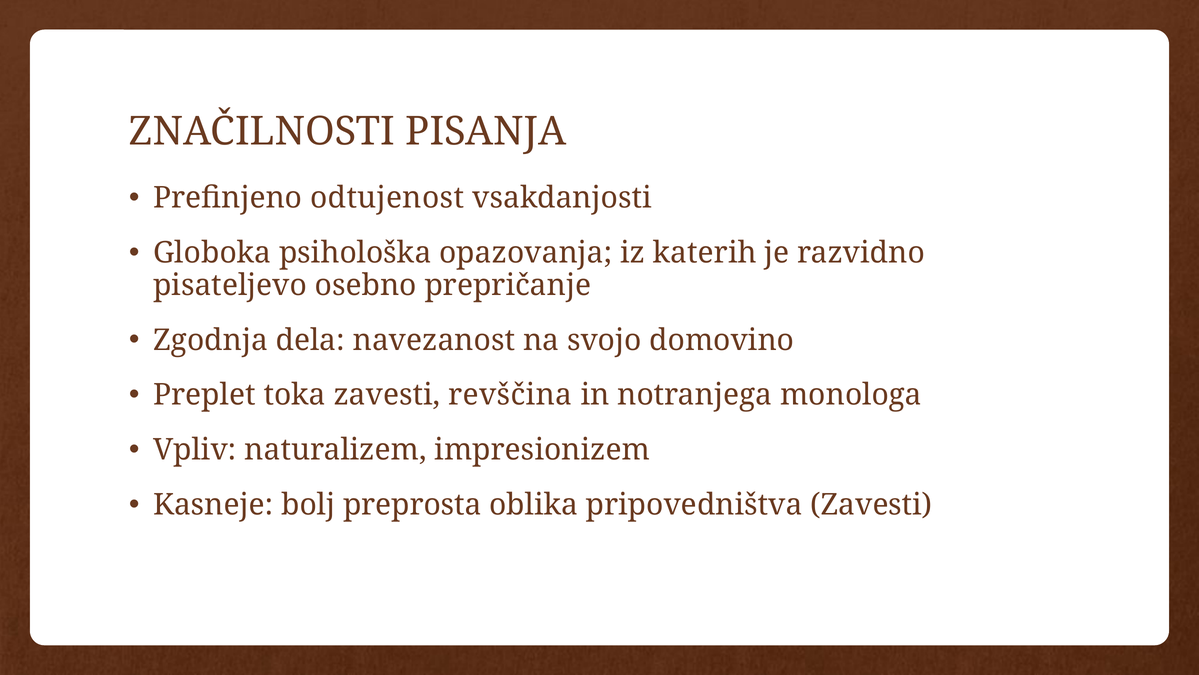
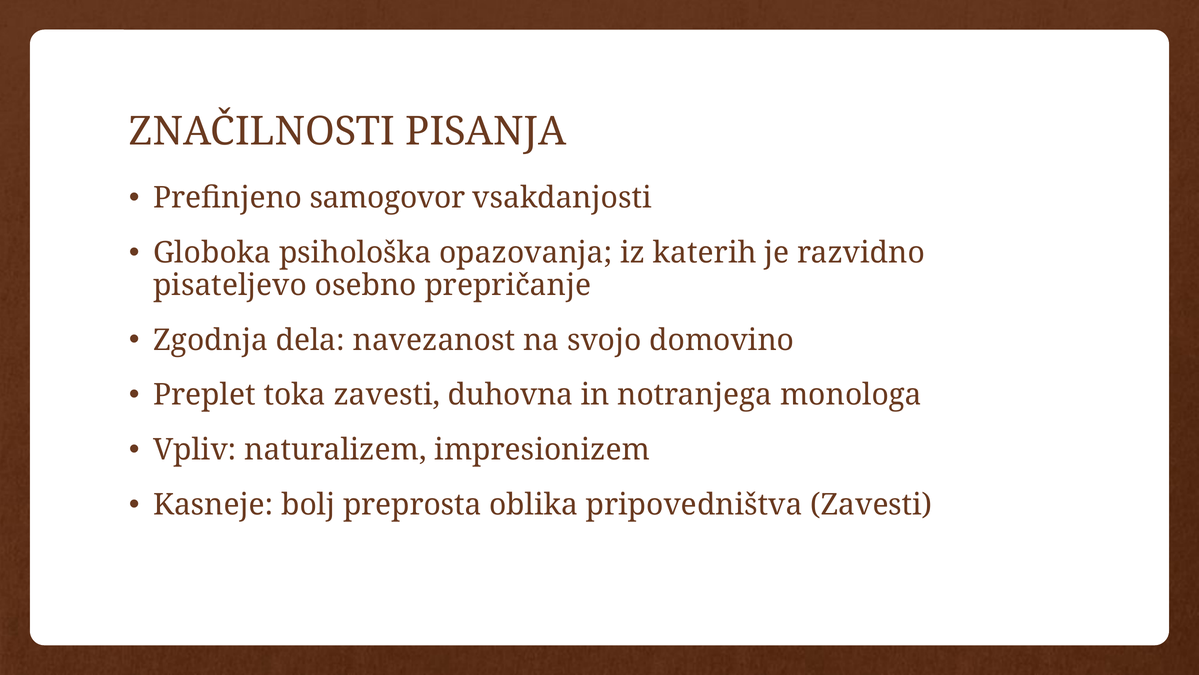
odtujenost: odtujenost -> samogovor
revščina: revščina -> duhovna
